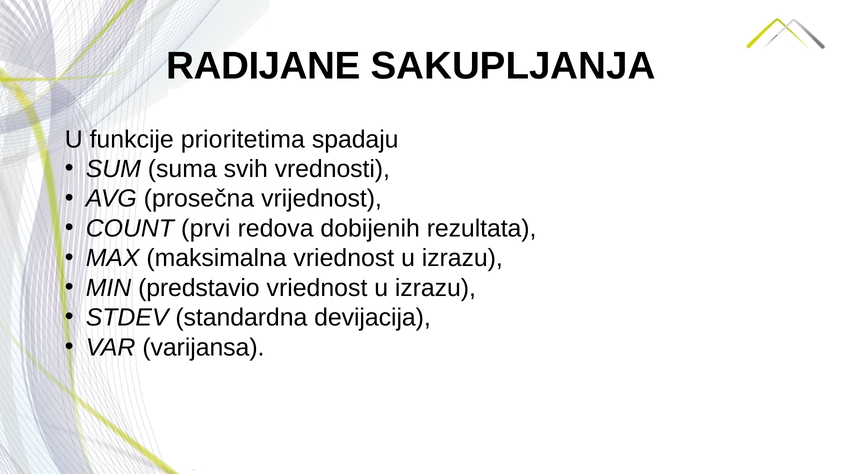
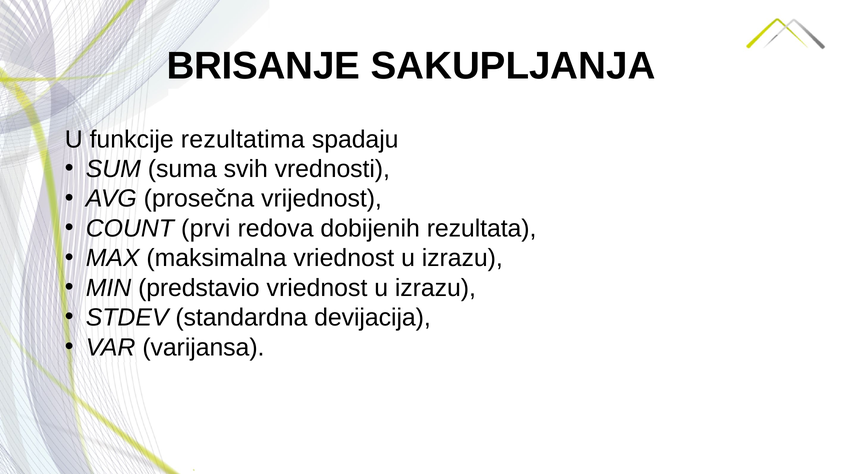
RADIJANE: RADIJANE -> BRISANJE
prioritetima: prioritetima -> rezultatima
